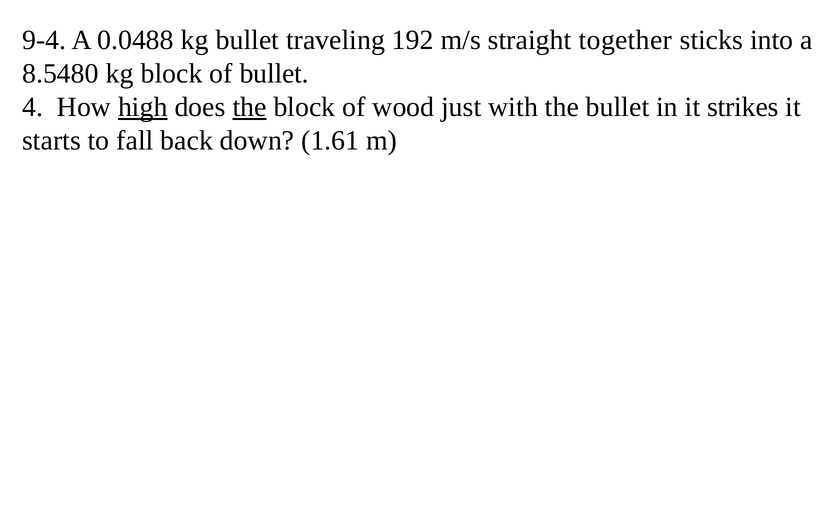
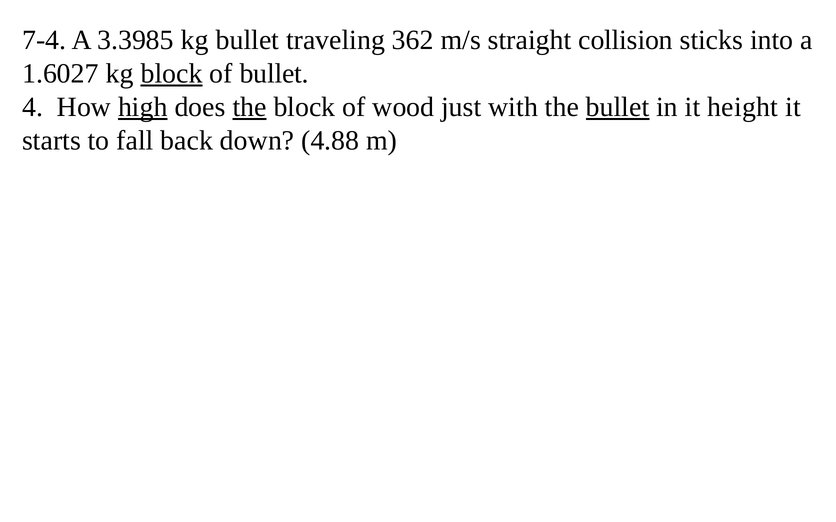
9-4: 9-4 -> 7-4
0.0488: 0.0488 -> 3.3985
192: 192 -> 362
together: together -> collision
8.5480: 8.5480 -> 1.6027
block at (172, 74) underline: none -> present
bullet at (618, 107) underline: none -> present
strikes: strikes -> height
1.61: 1.61 -> 4.88
